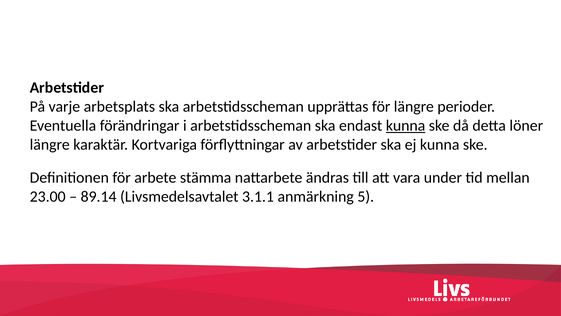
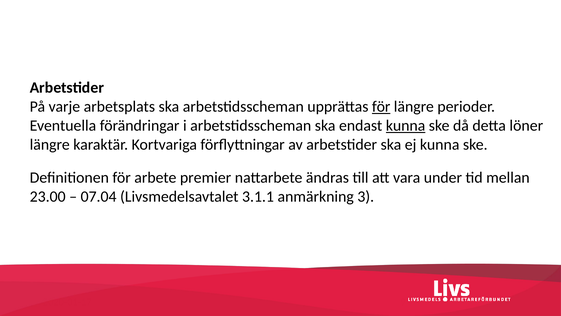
för at (381, 106) underline: none -> present
stämma: stämma -> premier
89.14: 89.14 -> 07.04
5: 5 -> 3
